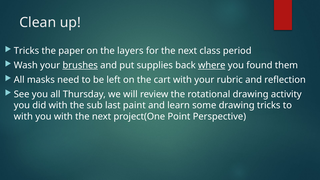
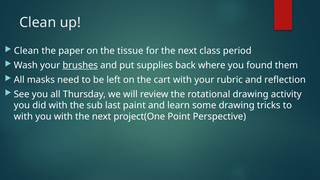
Tricks at (26, 51): Tricks -> Clean
layers: layers -> tissue
where underline: present -> none
